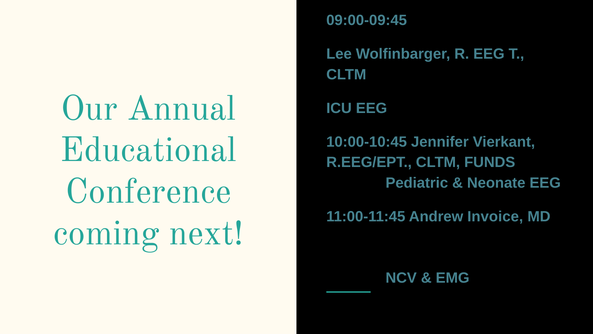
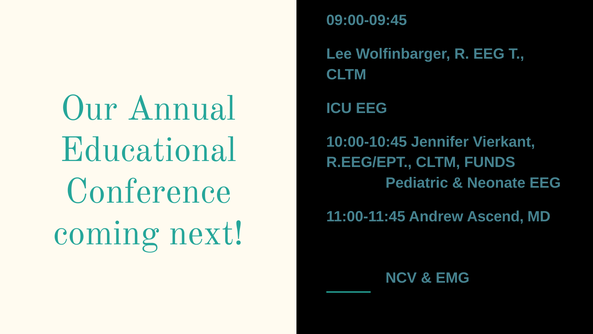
Invoice: Invoice -> Ascend
